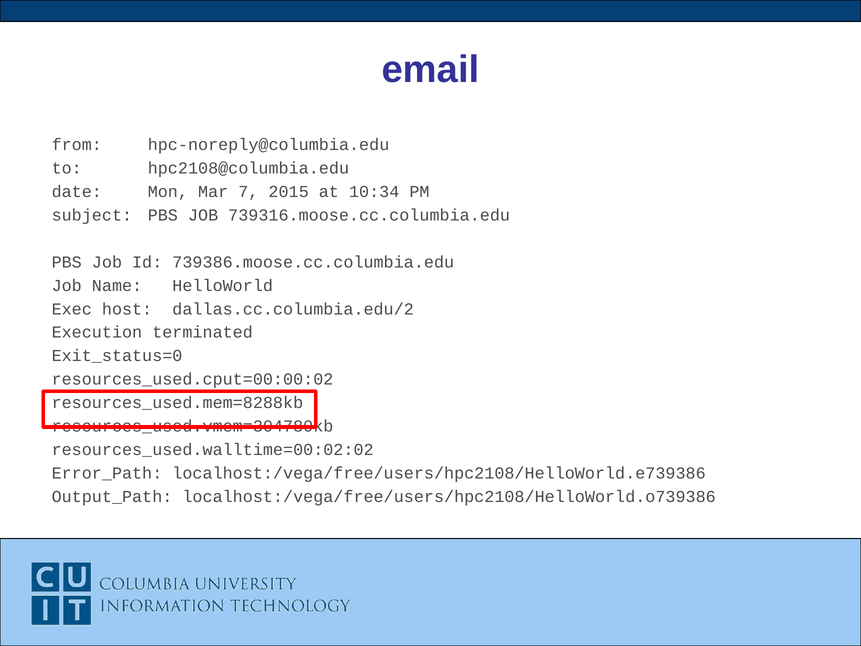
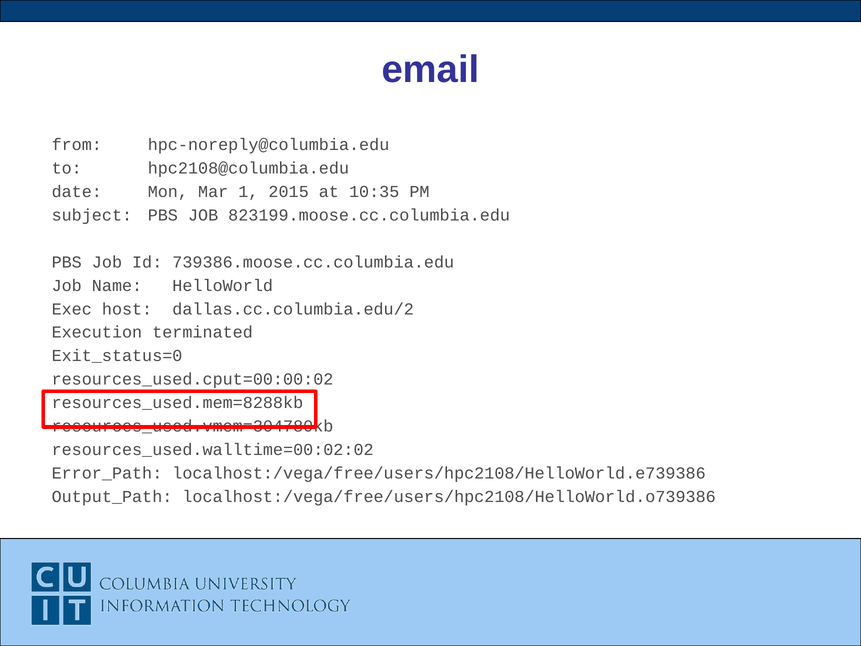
7: 7 -> 1
10:34: 10:34 -> 10:35
739316.moose.cc.columbia.edu: 739316.moose.cc.columbia.edu -> 823199.moose.cc.columbia.edu
